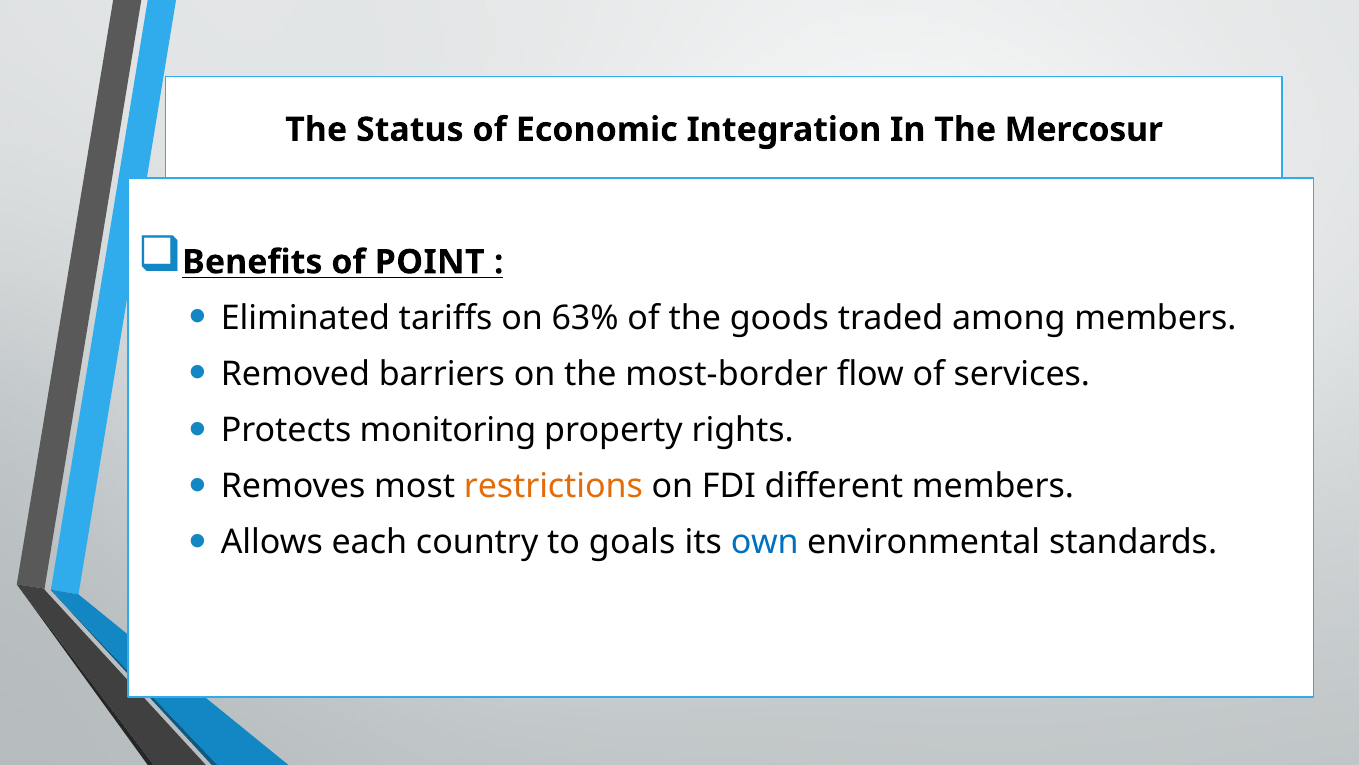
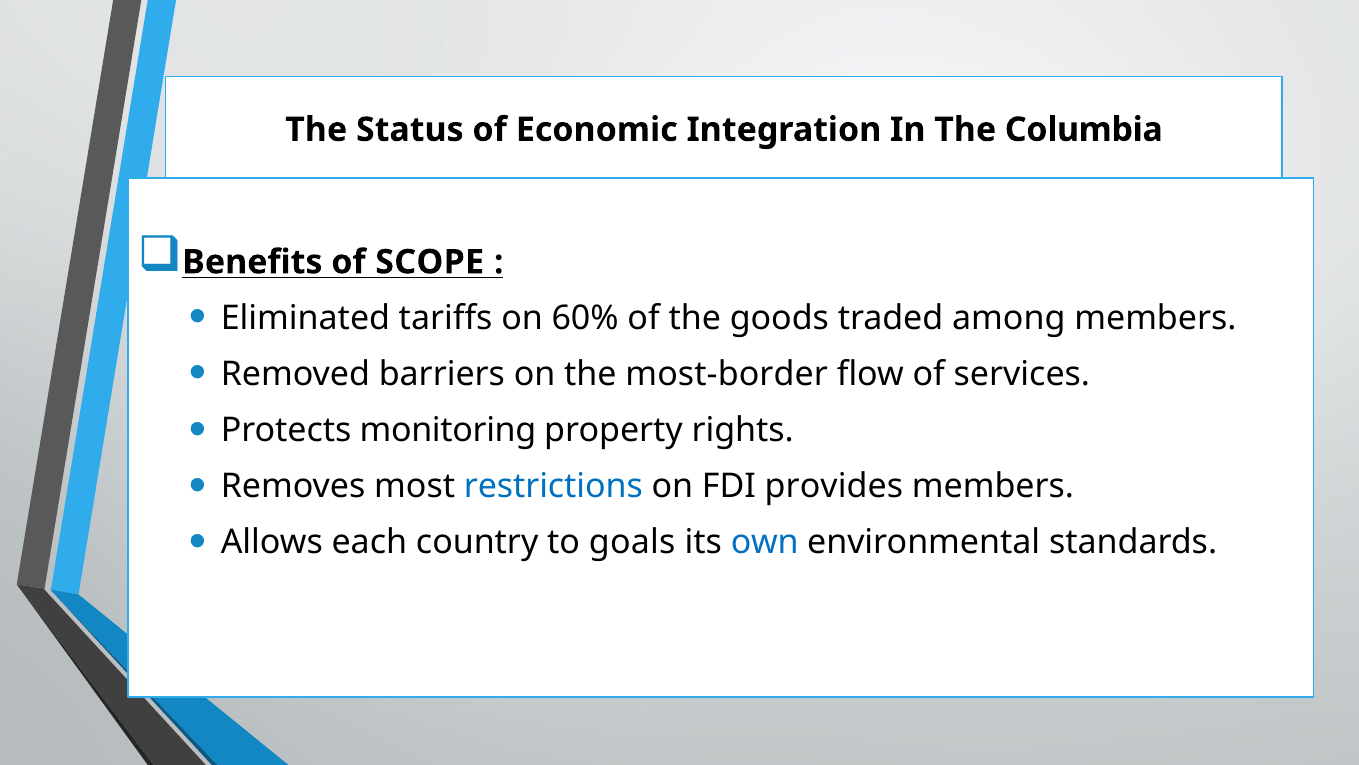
Mercosur: Mercosur -> Columbia
POINT: POINT -> SCOPE
63%: 63% -> 60%
restrictions colour: orange -> blue
different: different -> provides
